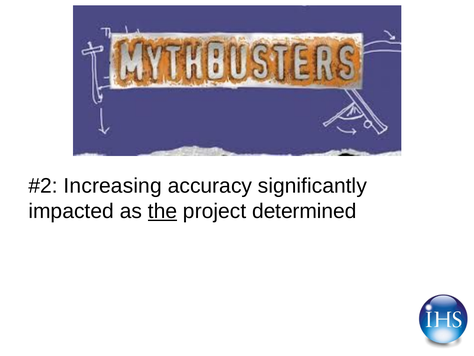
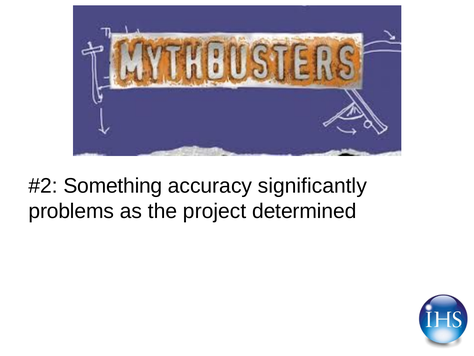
Increasing: Increasing -> Something
impacted: impacted -> problems
the underline: present -> none
